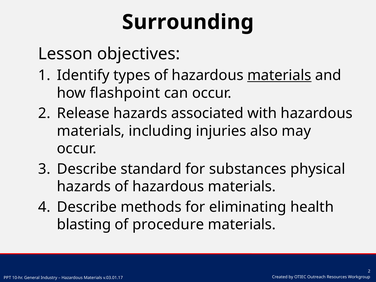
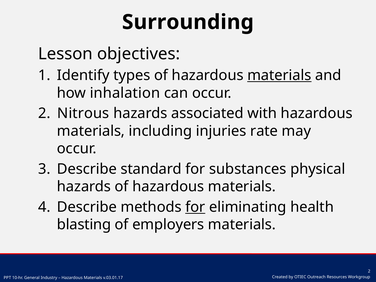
flashpoint: flashpoint -> inhalation
Release: Release -> Nitrous
also: also -> rate
for at (195, 207) underline: none -> present
procedure: procedure -> employers
